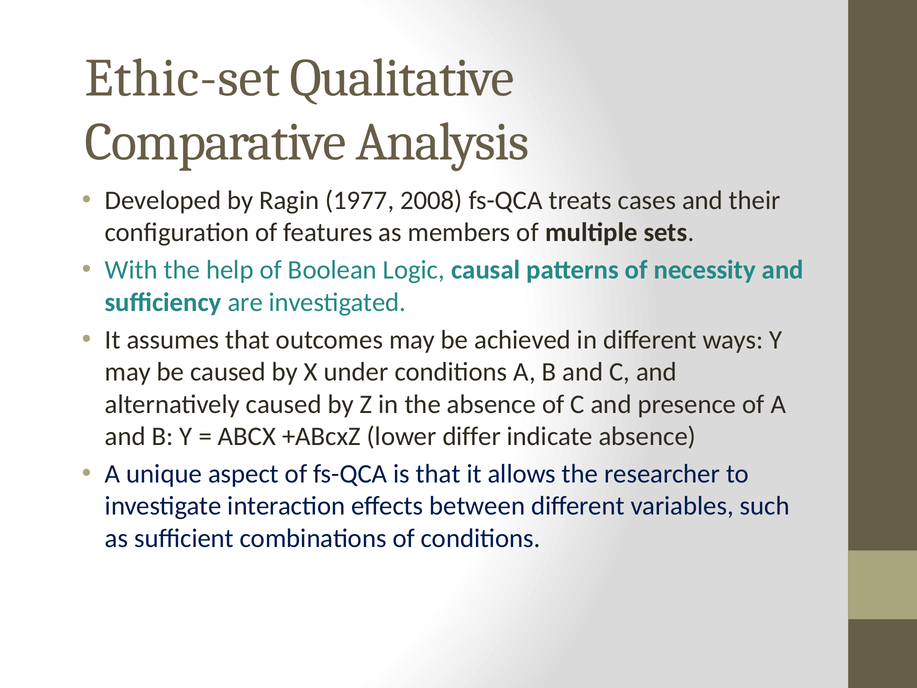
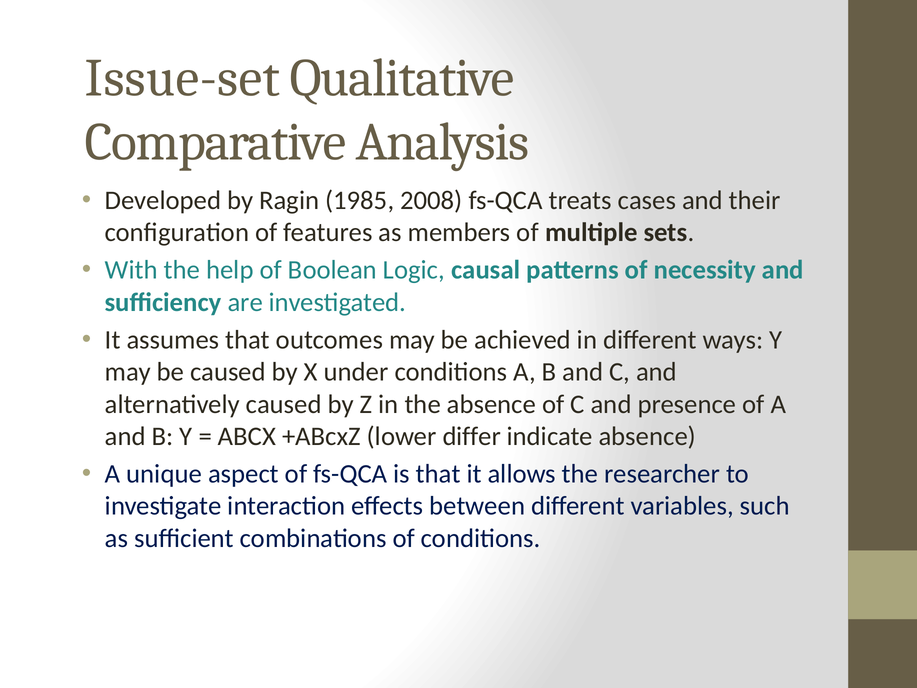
Ethic-set: Ethic-set -> Issue-set
1977: 1977 -> 1985
